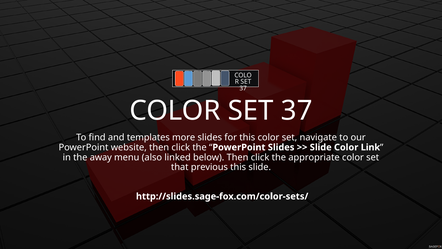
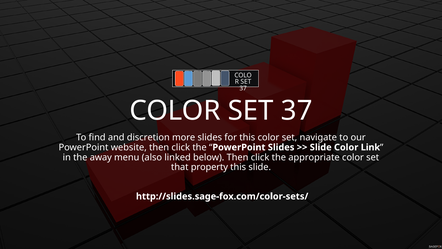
templates: templates -> discretion
previous: previous -> property
